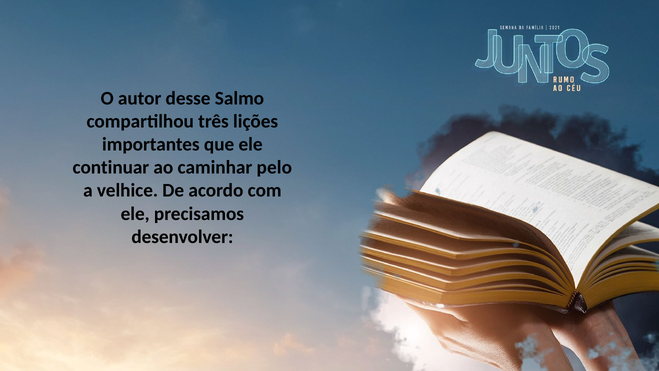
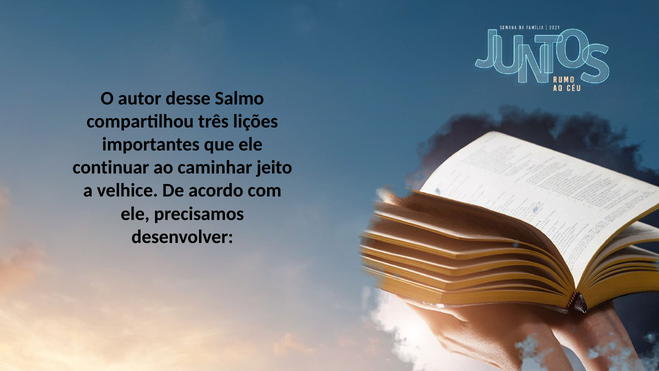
pelo: pelo -> jeito
